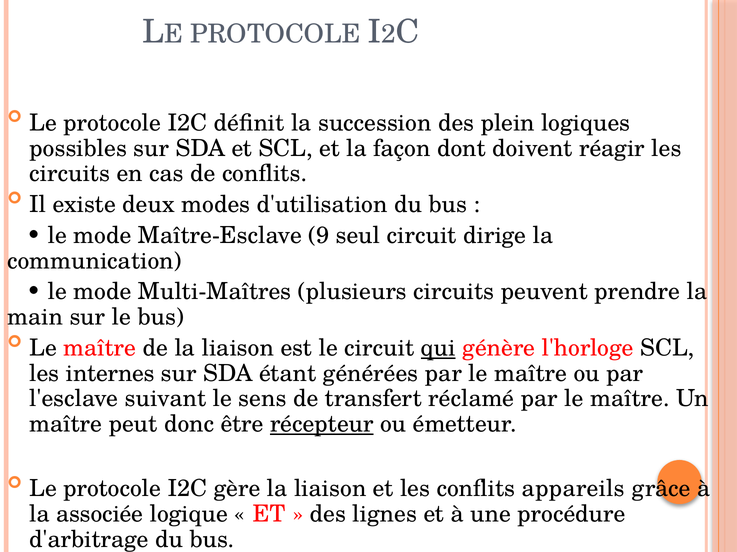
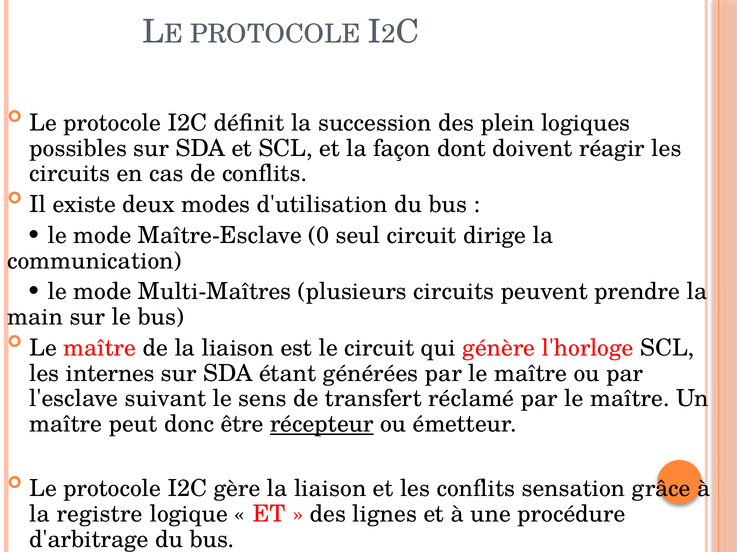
9: 9 -> 0
qui underline: present -> none
appareils: appareils -> sensation
associée: associée -> registre
